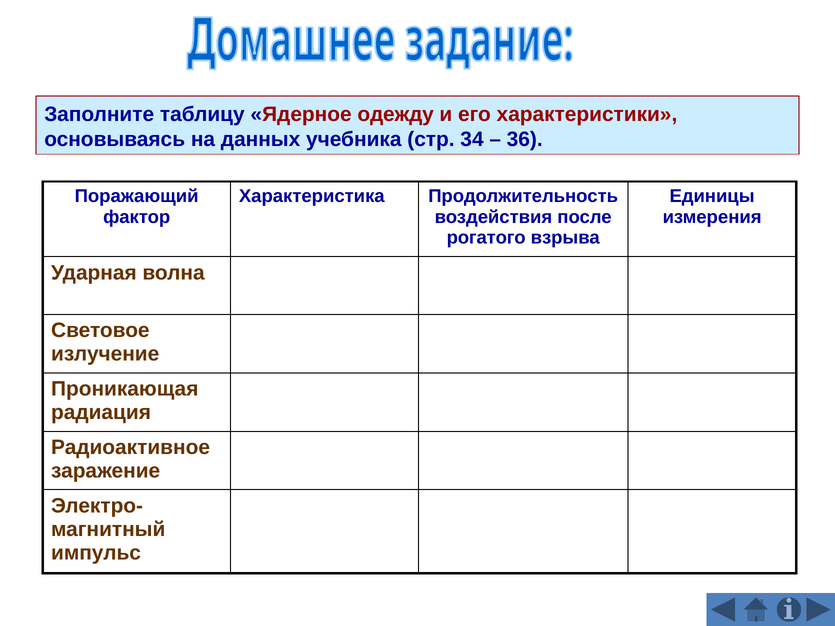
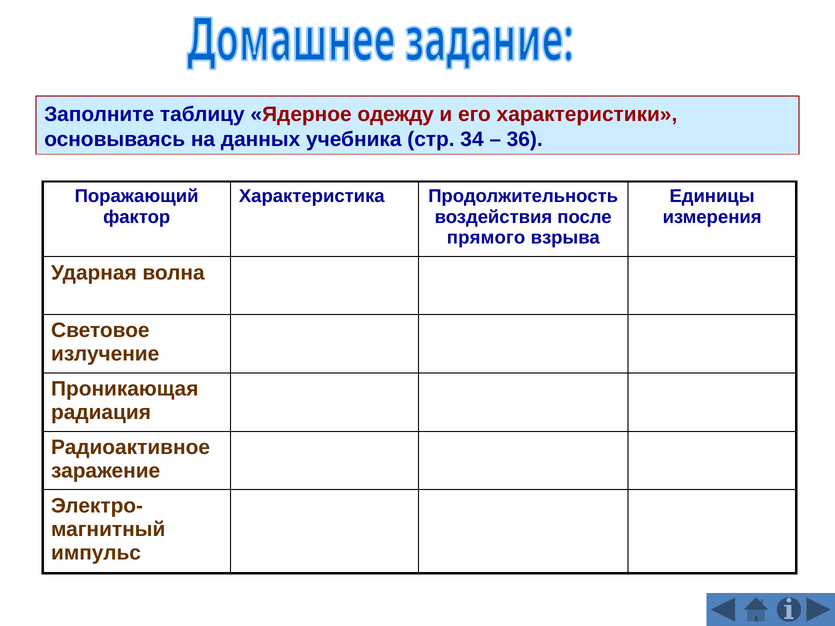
рогатого: рогатого -> прямого
